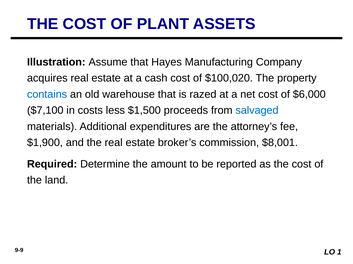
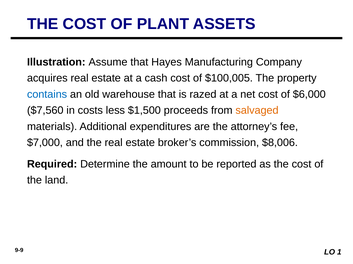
$100,020: $100,020 -> $100,005
$7,100: $7,100 -> $7,560
salvaged colour: blue -> orange
$1,900: $1,900 -> $7,000
$8,001: $8,001 -> $8,006
